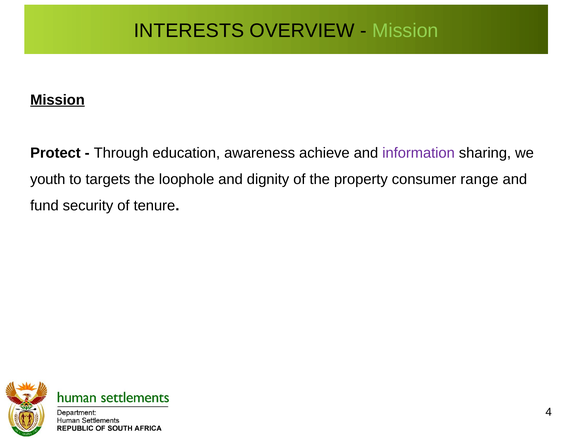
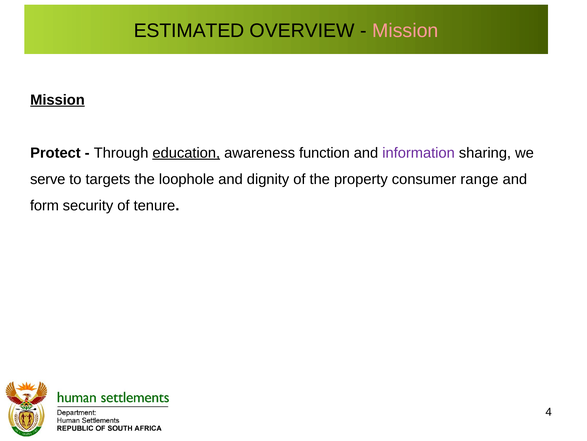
INTERESTS: INTERESTS -> ESTIMATED
Mission at (405, 31) colour: light green -> pink
education underline: none -> present
achieve: achieve -> function
youth: youth -> serve
fund: fund -> form
